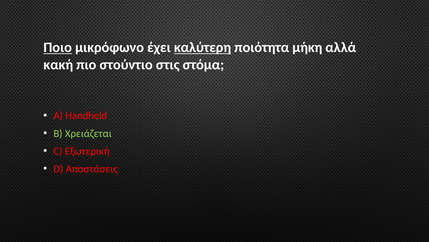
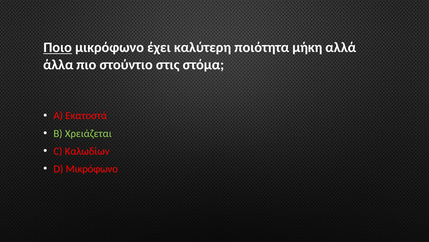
καλύτερη underline: present -> none
κακή: κακή -> άλλα
Handheld: Handheld -> Εκατοστά
Εξωτερική: Εξωτερική -> Καλωδίων
D Αποστάσεις: Αποστάσεις -> Μικρόφωνο
